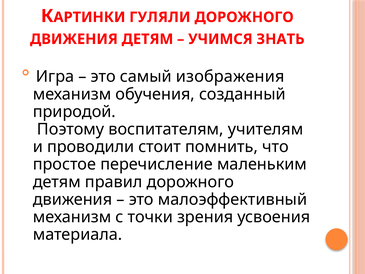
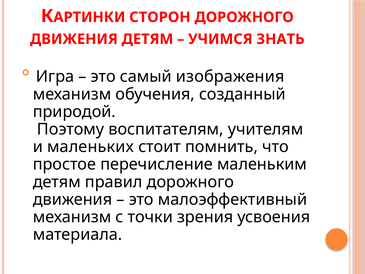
ГУЛЯЛИ: ГУЛЯЛИ -> СТОРОН
проводили: проводили -> маленьких
